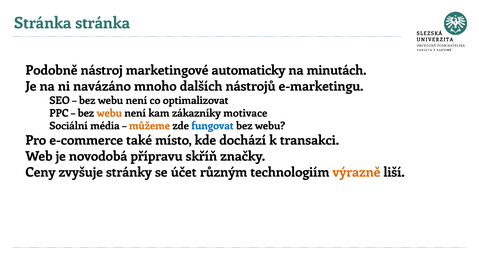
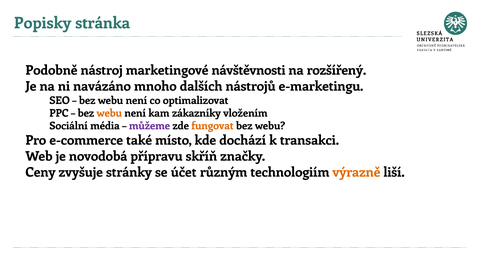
Stránka at (43, 23): Stránka -> Popisky
automaticky: automaticky -> návštěvnosti
minutách: minutách -> rozšířený
motivace: motivace -> vložením
můžeme colour: orange -> purple
fungovat colour: blue -> orange
